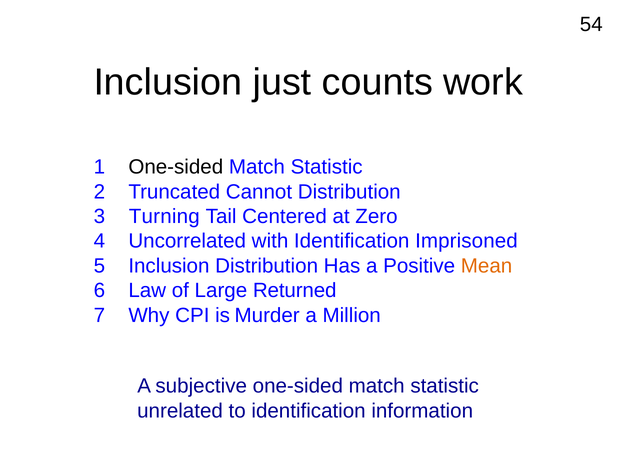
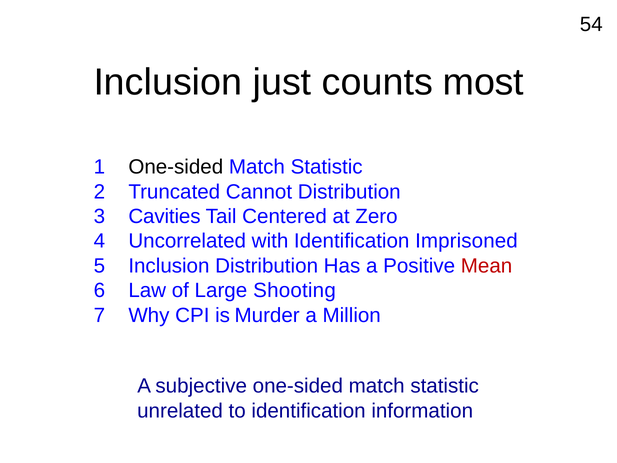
work: work -> most
Turning: Turning -> Cavities
Mean colour: orange -> red
Returned: Returned -> Shooting
